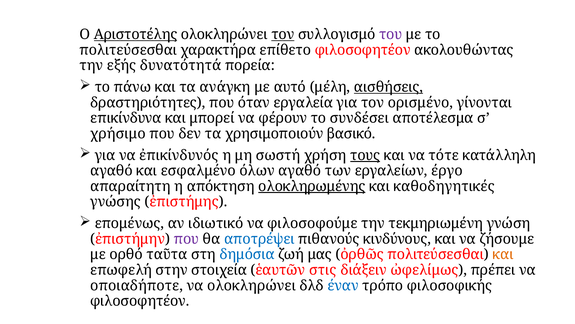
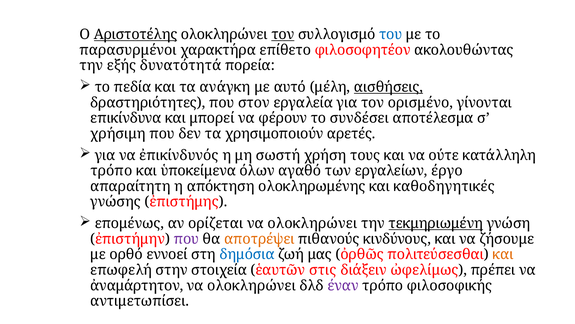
του colour: purple -> blue
πολιτεύσεσθαι at (128, 50): πολιτεύσεσθαι -> παρασυρμένοι
πάνω: πάνω -> πεδία
όταν: όταν -> στον
χρήσιμο: χρήσιμο -> χρήσιμη
βασικό: βασικό -> αρετές
τους underline: present -> none
τότε: τότε -> ούτε
αγαθό at (111, 171): αγαθό -> τρόπο
εσφαλμένο: εσφαλμένο -> ὑποκείμενα
ολοκληρωμένης underline: present -> none
ιδιωτικό: ιδιωτικό -> ορίζεται
φιλοσοφούμε at (312, 223): φιλοσοφούμε -> ολοκληρώνει
τεκμηριωμένη underline: none -> present
αποτρέψει colour: blue -> orange
ταῦτα: ταῦτα -> εννοεί
οποιαδήποτε: οποιαδήποτε -> ἀναμάρτητον
έναν colour: blue -> purple
φιλοσοφητέον: φιλοσοφητέον -> αντιμετωπίσει
